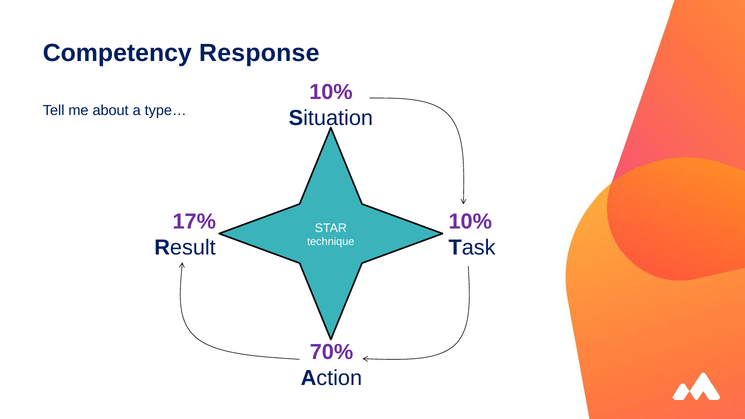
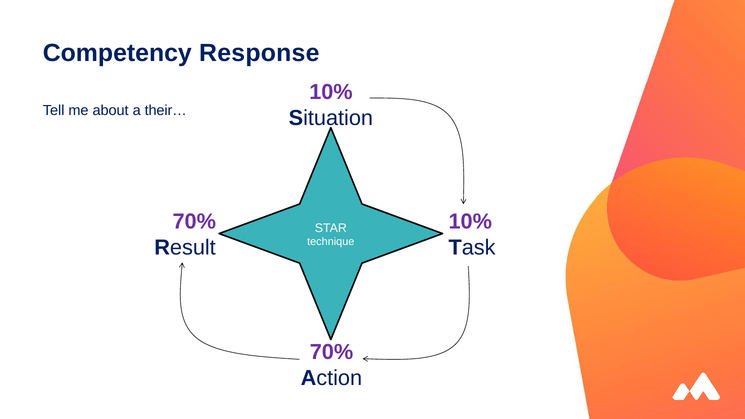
type…: type… -> their…
17% at (194, 222): 17% -> 70%
